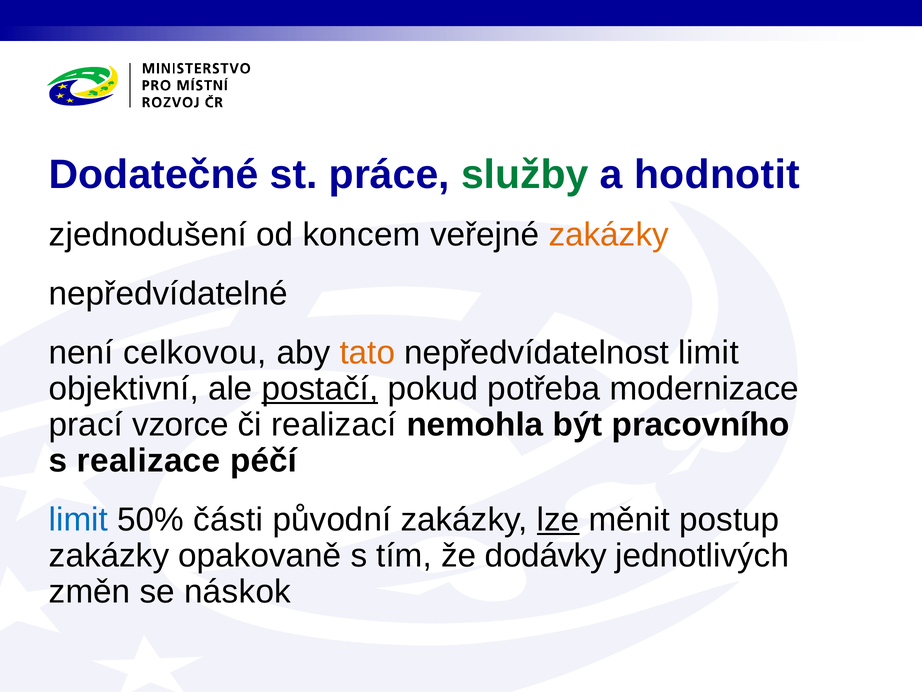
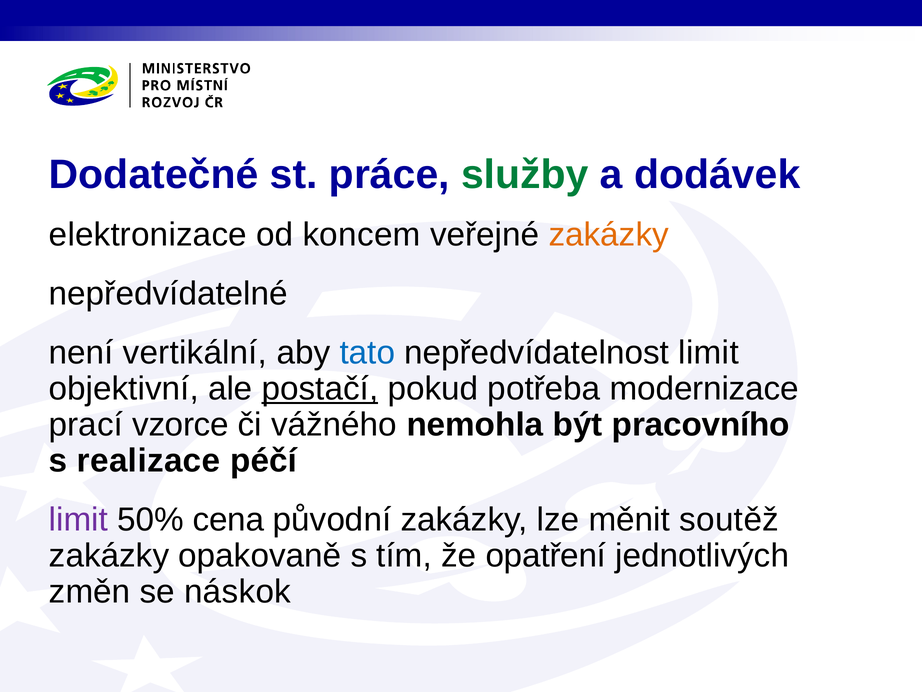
hodnotit: hodnotit -> dodávek
zjednodušení: zjednodušení -> elektronizace
celkovou: celkovou -> vertikální
tato colour: orange -> blue
realizací: realizací -> vážného
limit at (79, 519) colour: blue -> purple
části: části -> cena
lze underline: present -> none
postup: postup -> soutěž
dodávky: dodávky -> opatření
